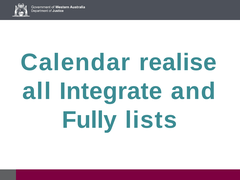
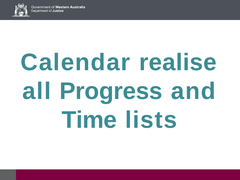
Integrate: Integrate -> Progress
Fully: Fully -> Time
